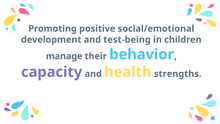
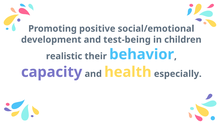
manage: manage -> realistic
strengths: strengths -> especially
